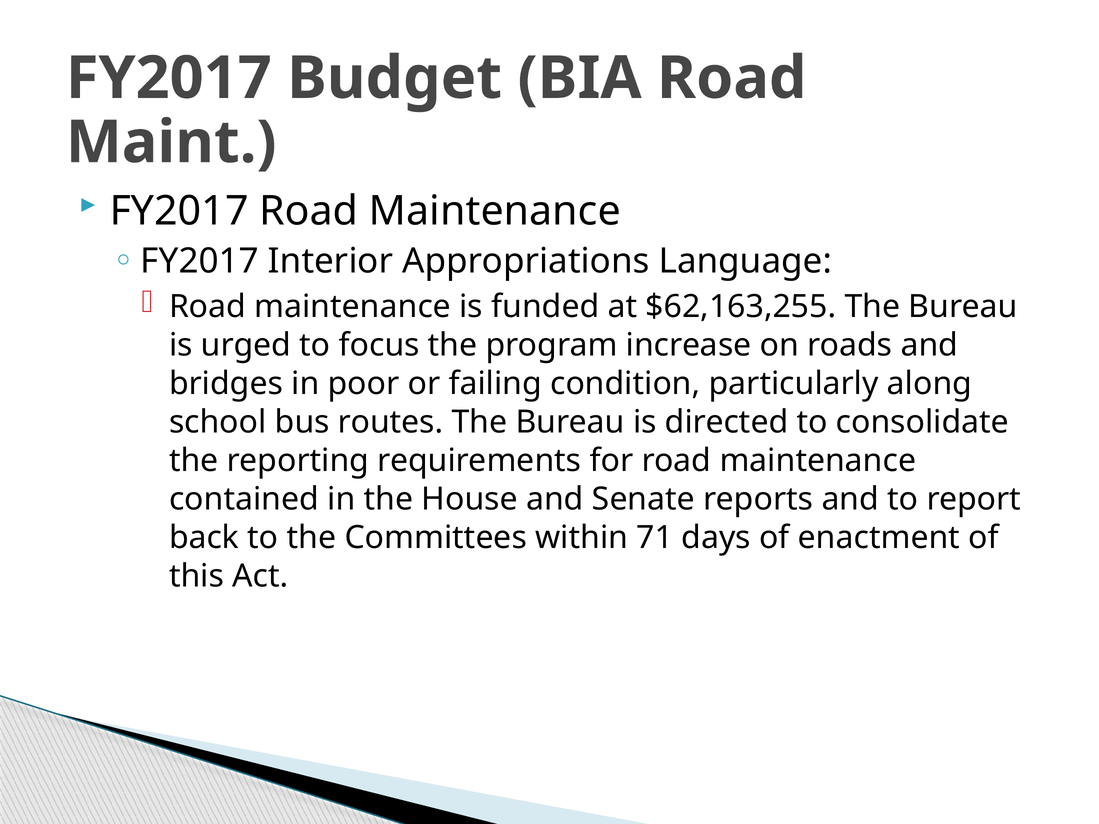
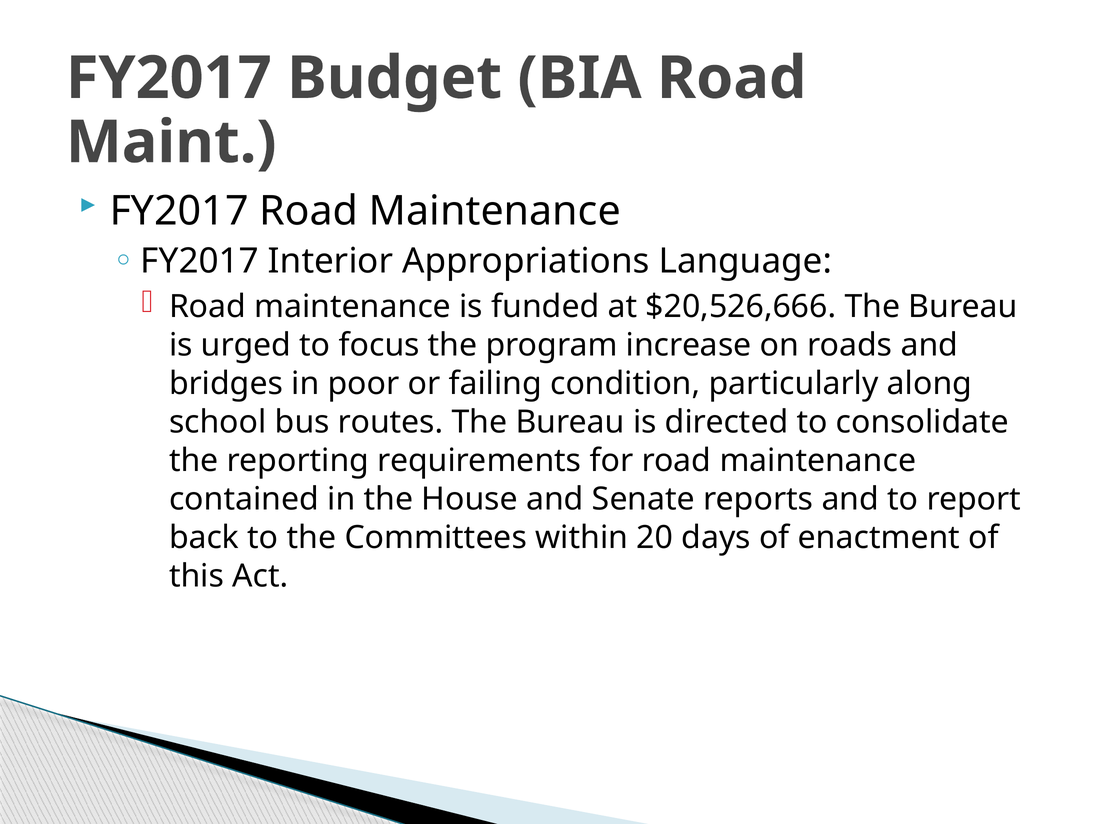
$62,163,255: $62,163,255 -> $20,526,666
71: 71 -> 20
